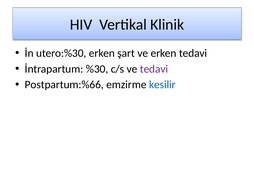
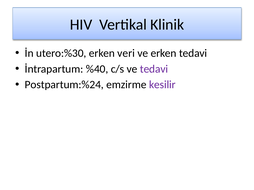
şart: şart -> veri
%30: %30 -> %40
Postpartum:%66: Postpartum:%66 -> Postpartum:%24
kesilir colour: blue -> purple
